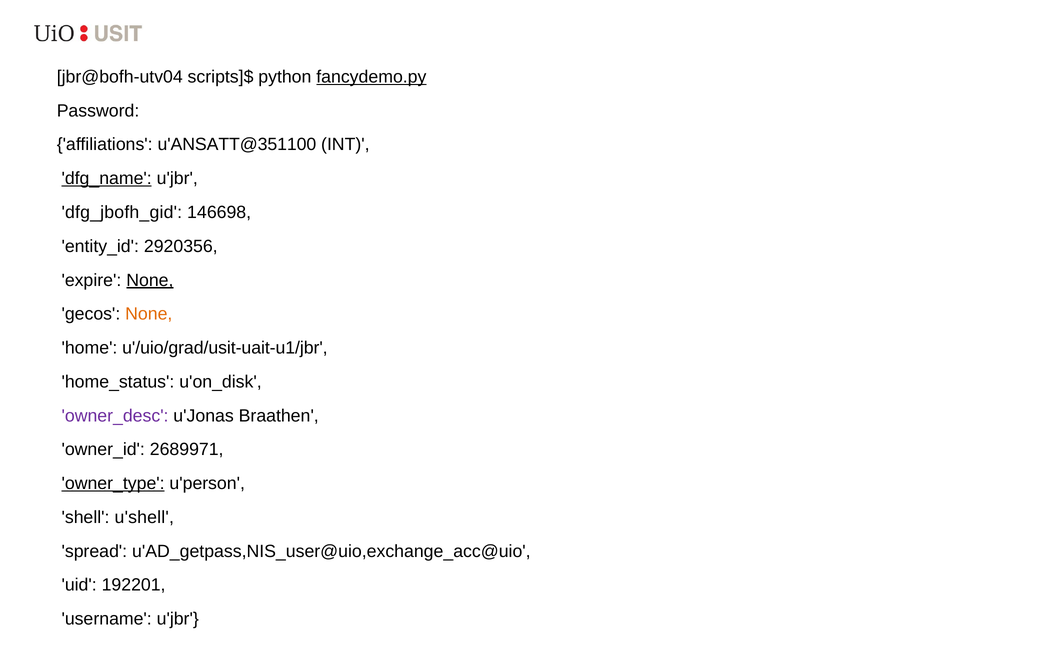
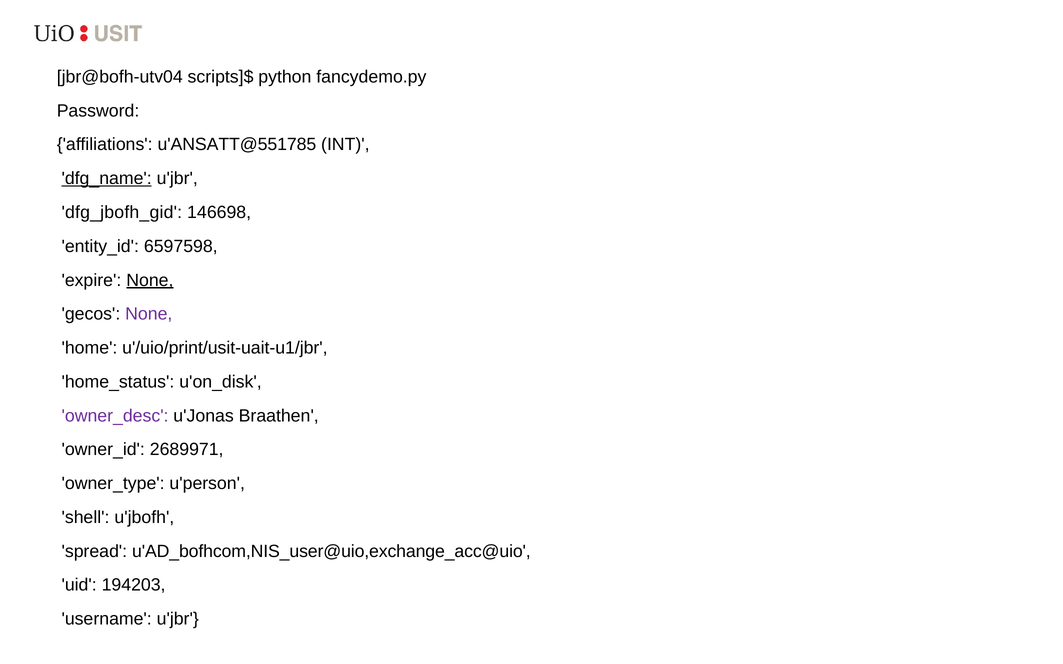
fancydemo.py underline: present -> none
u'ANSATT@351100: u'ANSATT@351100 -> u'ANSATT@551785
2920356: 2920356 -> 6597598
None at (149, 314) colour: orange -> purple
u'/uio/grad/usit-uait-u1/jbr: u'/uio/grad/usit-uait-u1/jbr -> u'/uio/print/usit-uait-u1/jbr
owner_type underline: present -> none
u'shell: u'shell -> u'jbofh
u'AD_getpass,NIS_user@uio,exchange_acc@uio: u'AD_getpass,NIS_user@uio,exchange_acc@uio -> u'AD_bofhcom,NIS_user@uio,exchange_acc@uio
192201: 192201 -> 194203
